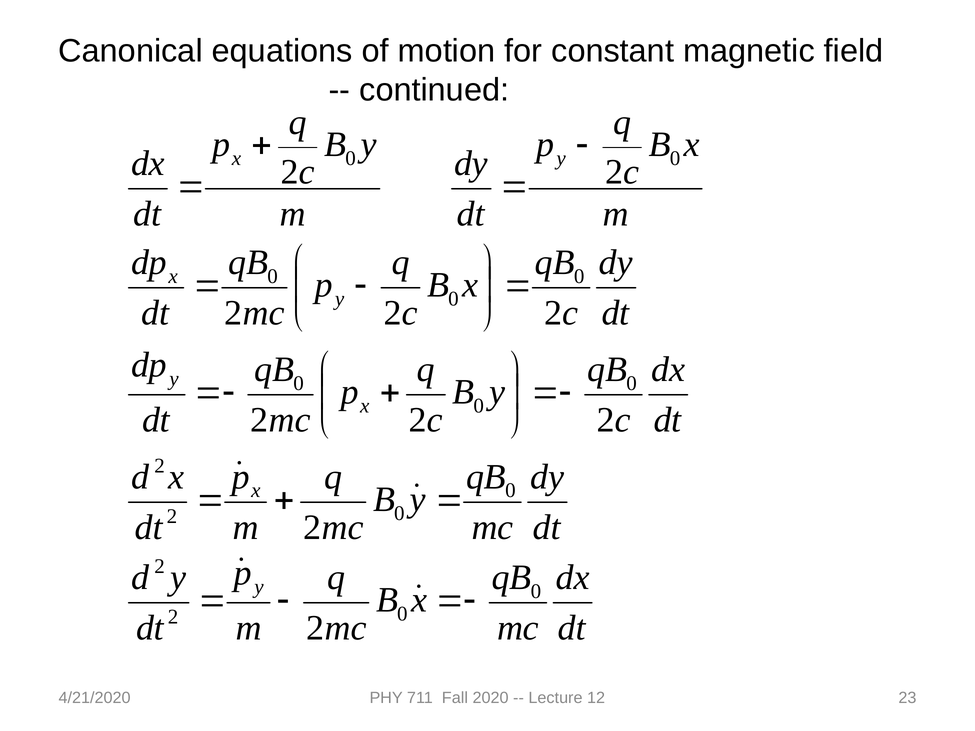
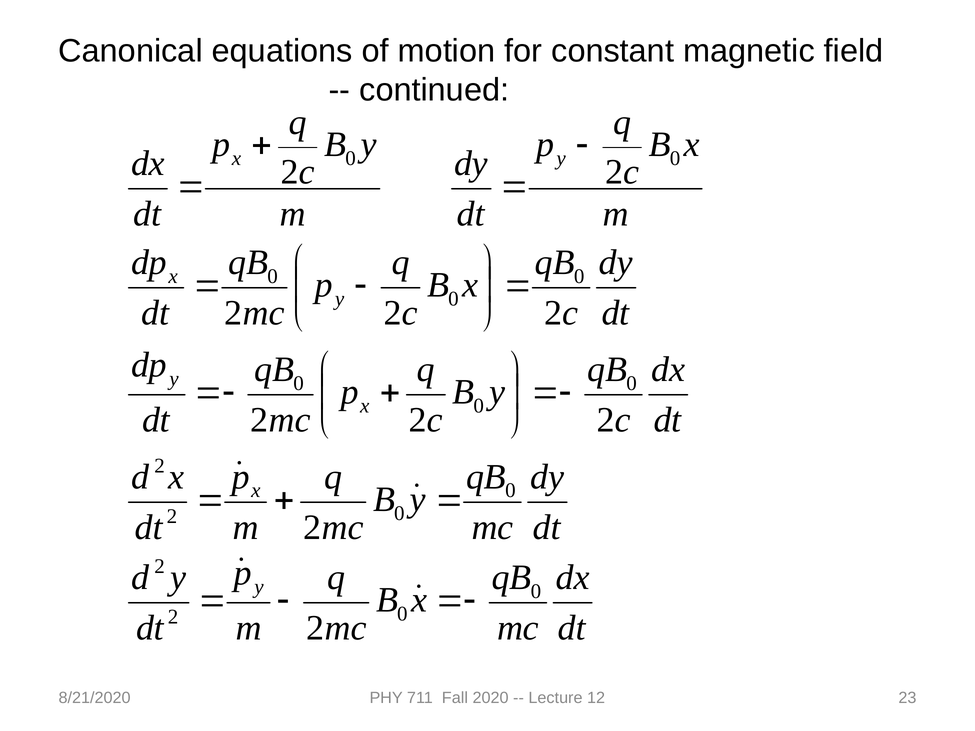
4/21/2020: 4/21/2020 -> 8/21/2020
